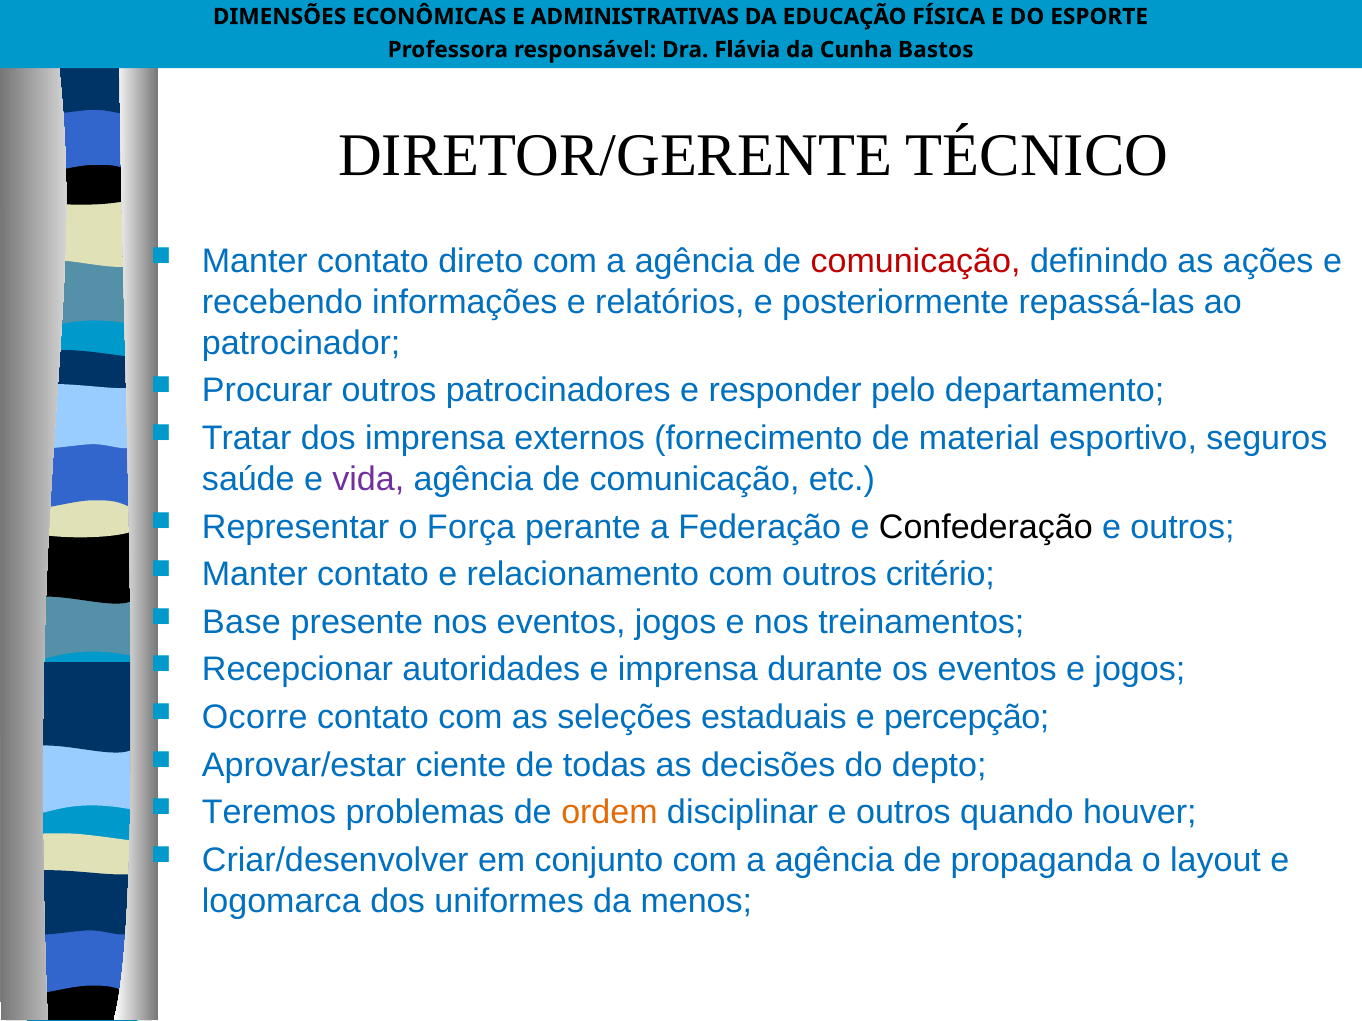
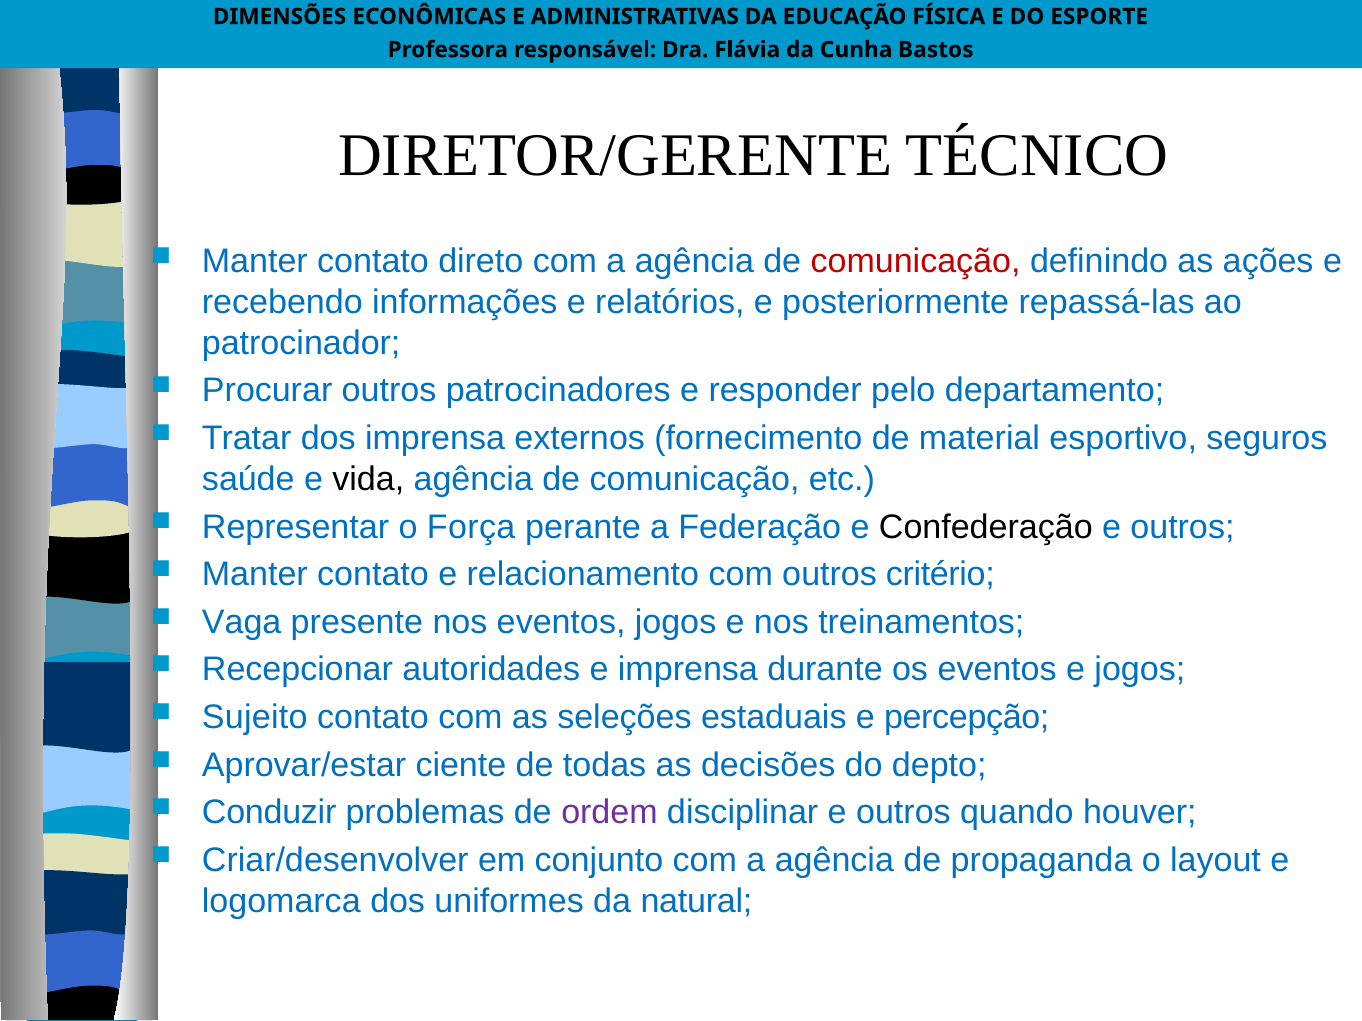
vida colour: purple -> black
Base: Base -> Vaga
Ocorre: Ocorre -> Sujeito
Teremos: Teremos -> Conduzir
ordem colour: orange -> purple
menos: menos -> natural
